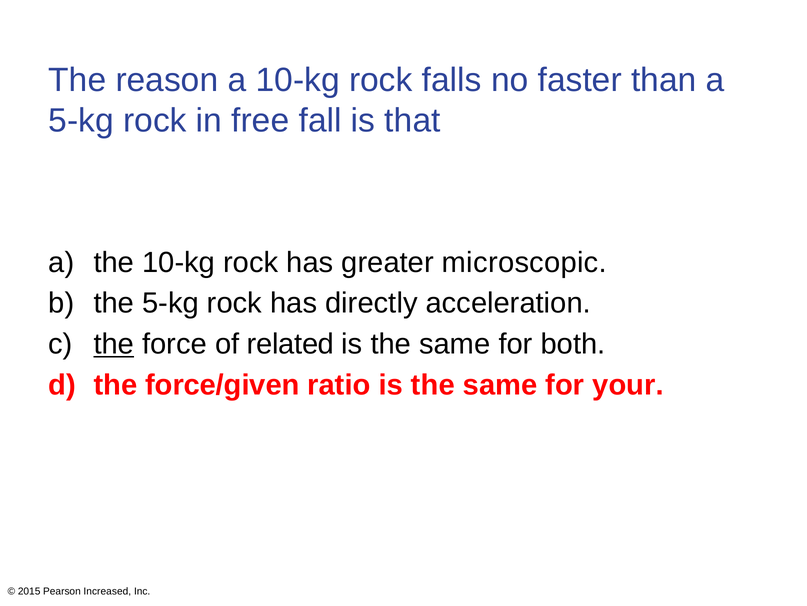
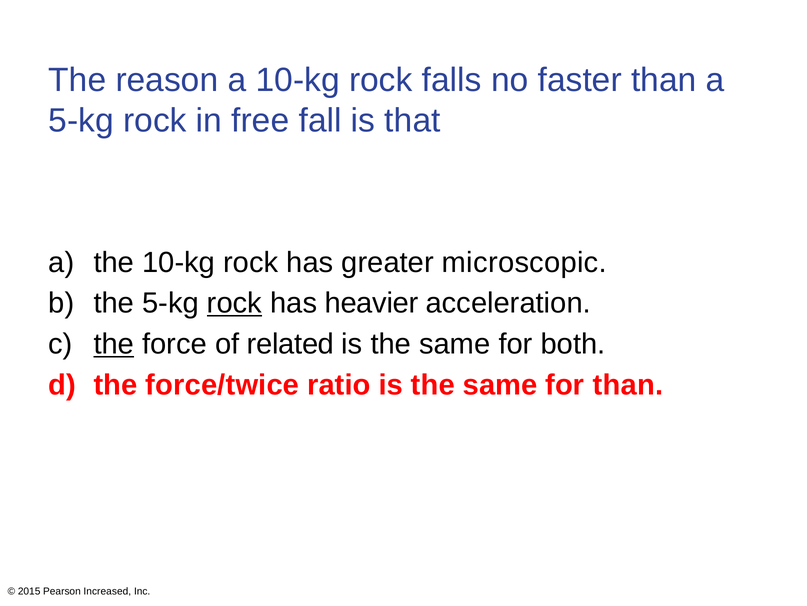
rock at (234, 303) underline: none -> present
directly: directly -> heavier
force/given: force/given -> force/twice
for your: your -> than
